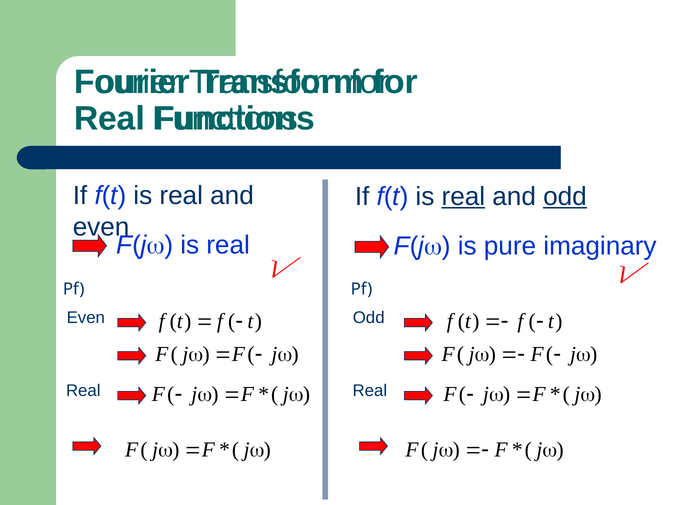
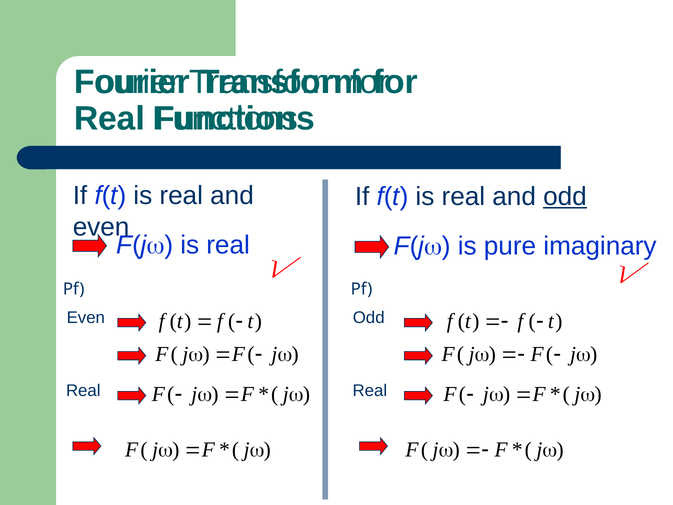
real at (463, 197) underline: present -> none
